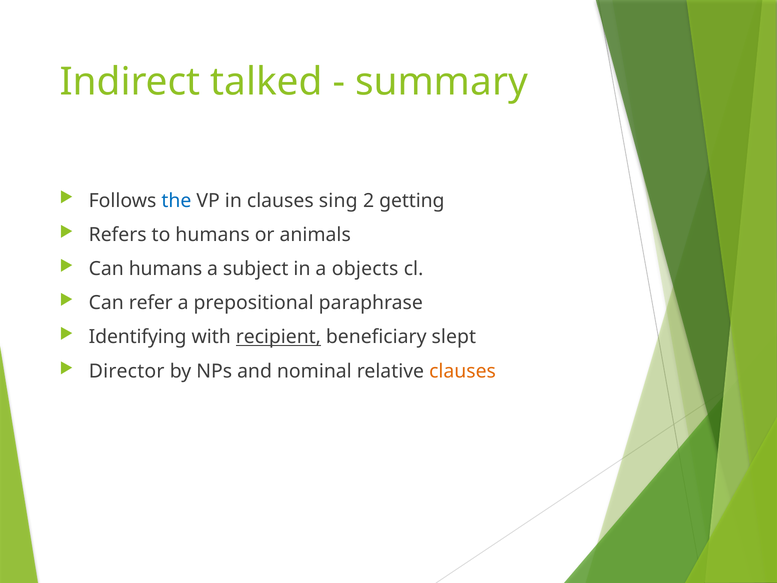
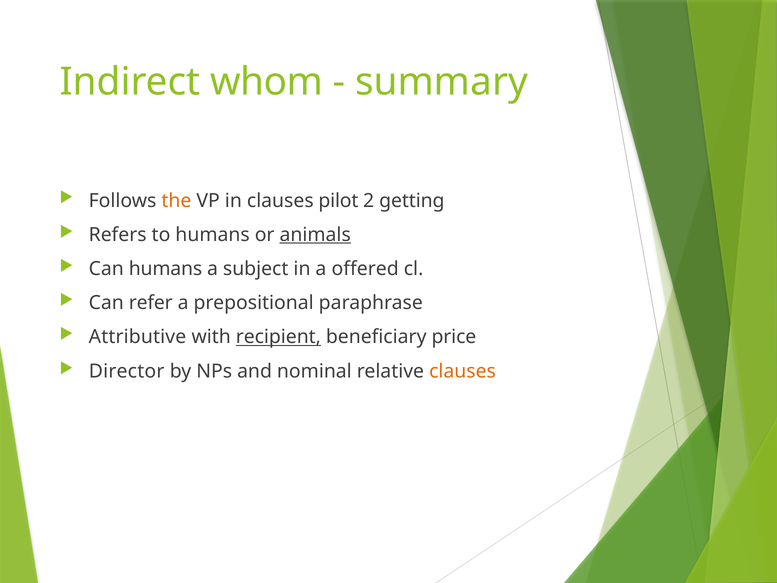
talked: talked -> whom
the colour: blue -> orange
sing: sing -> pilot
animals underline: none -> present
objects: objects -> offered
Identifying: Identifying -> Attributive
slept: slept -> price
